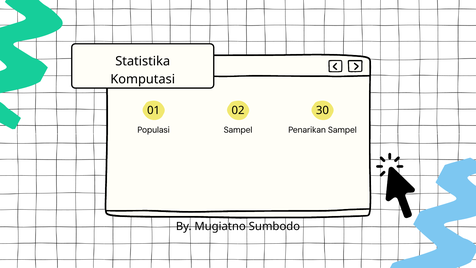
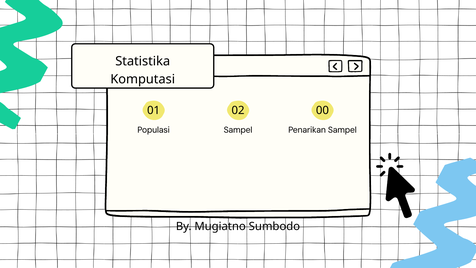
30: 30 -> 00
